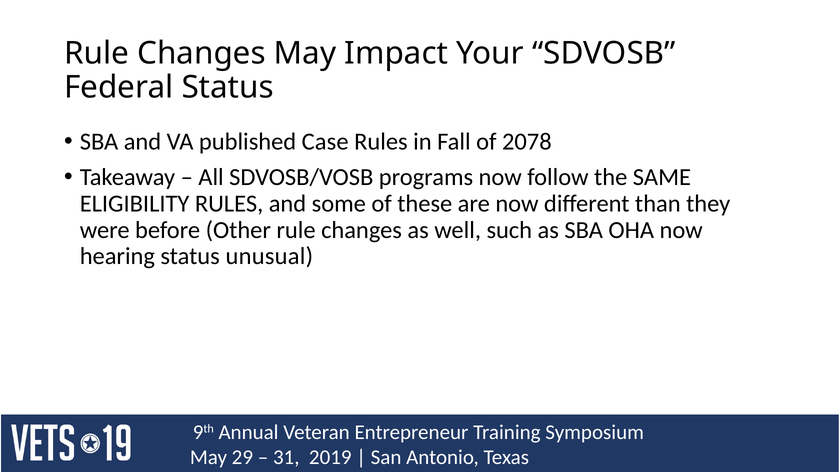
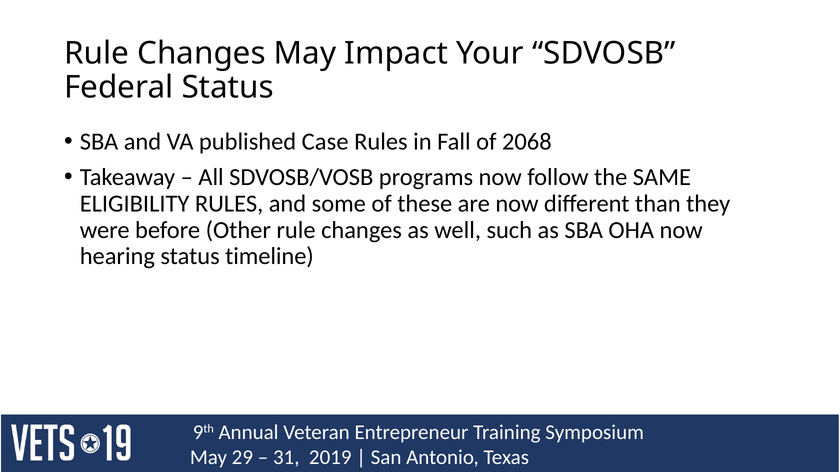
2078: 2078 -> 2068
unusual: unusual -> timeline
